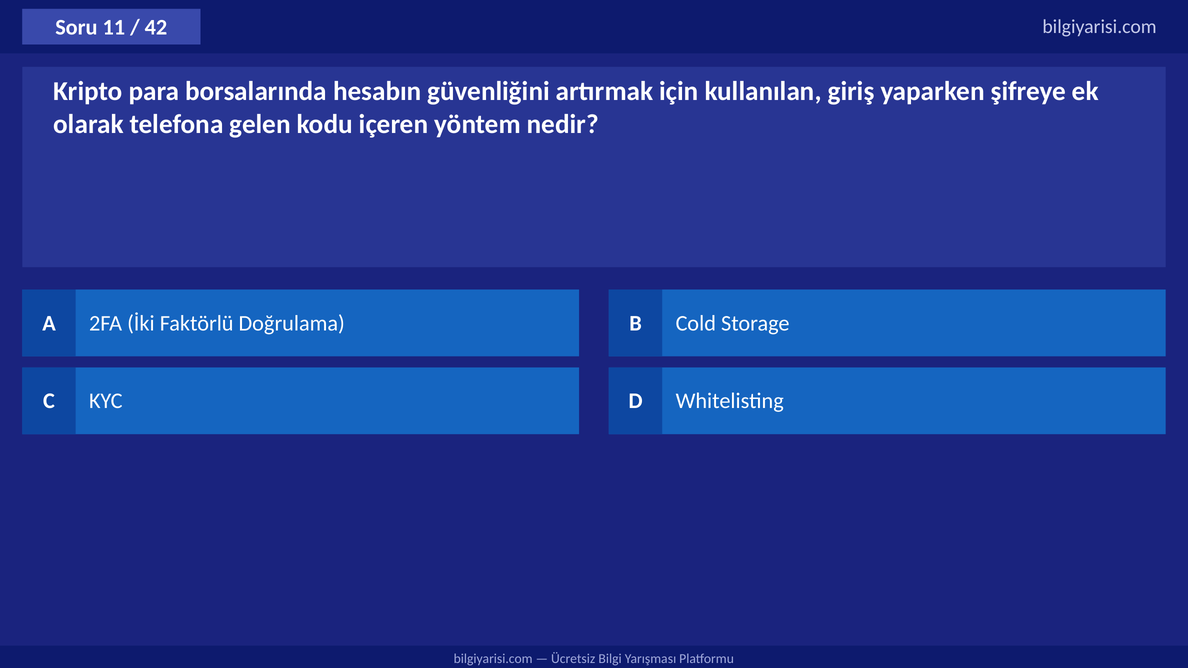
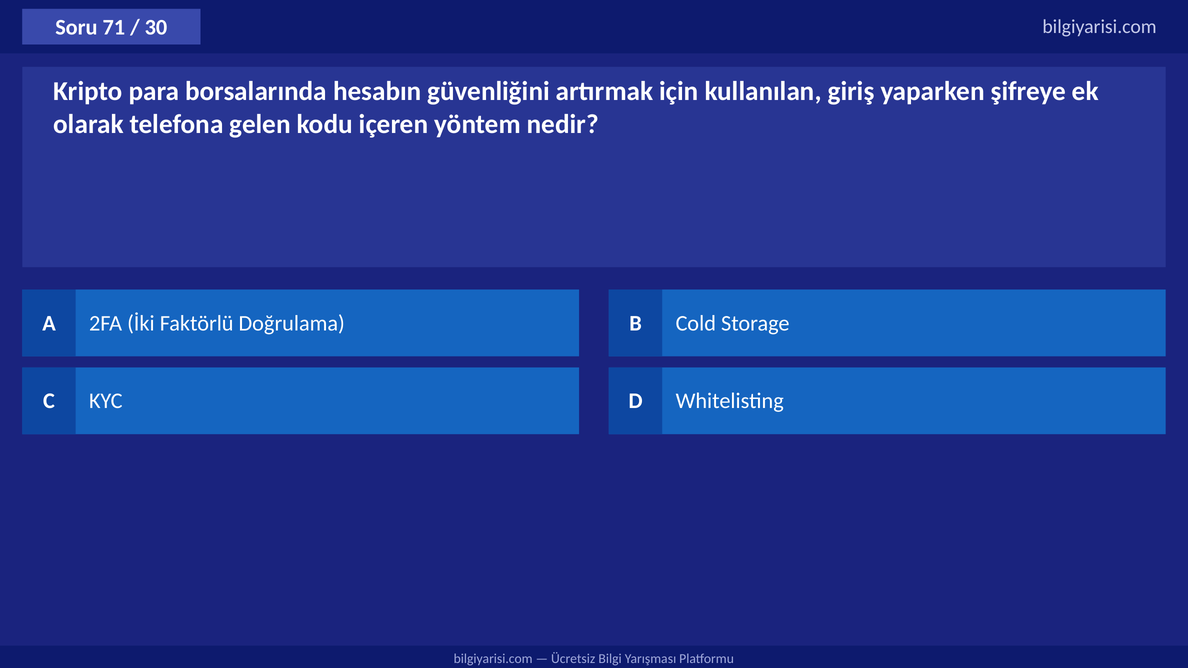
11: 11 -> 71
42: 42 -> 30
